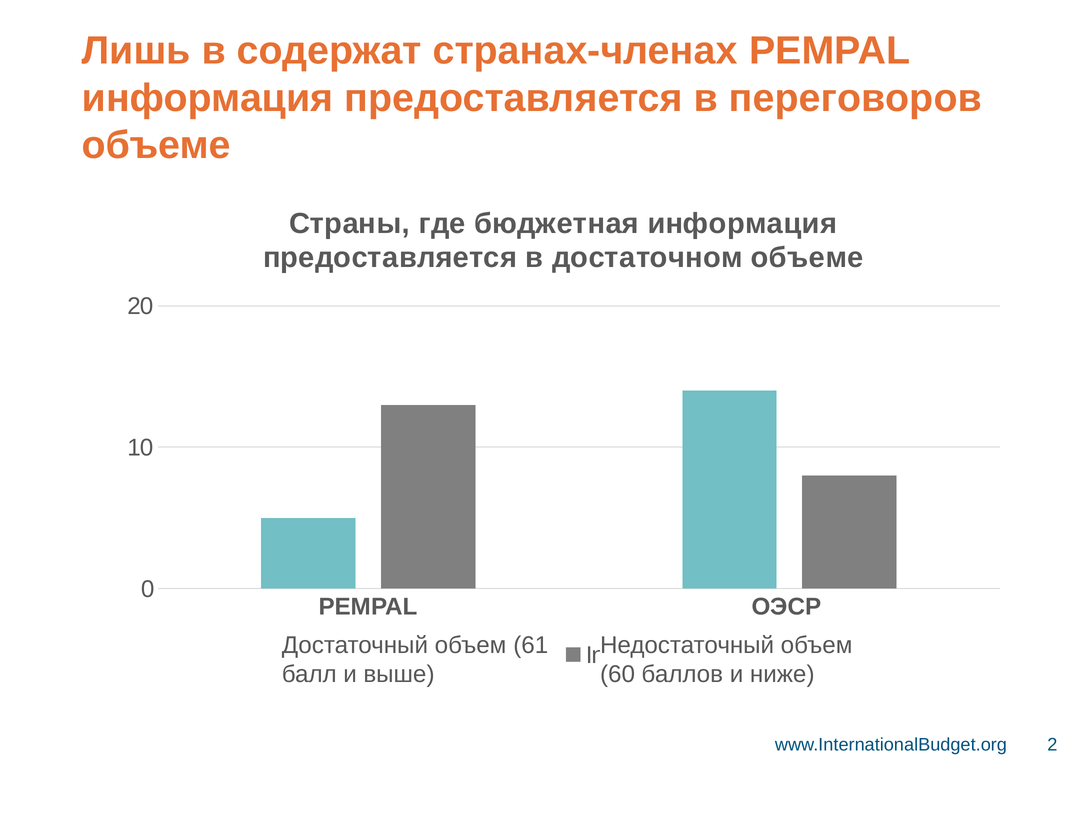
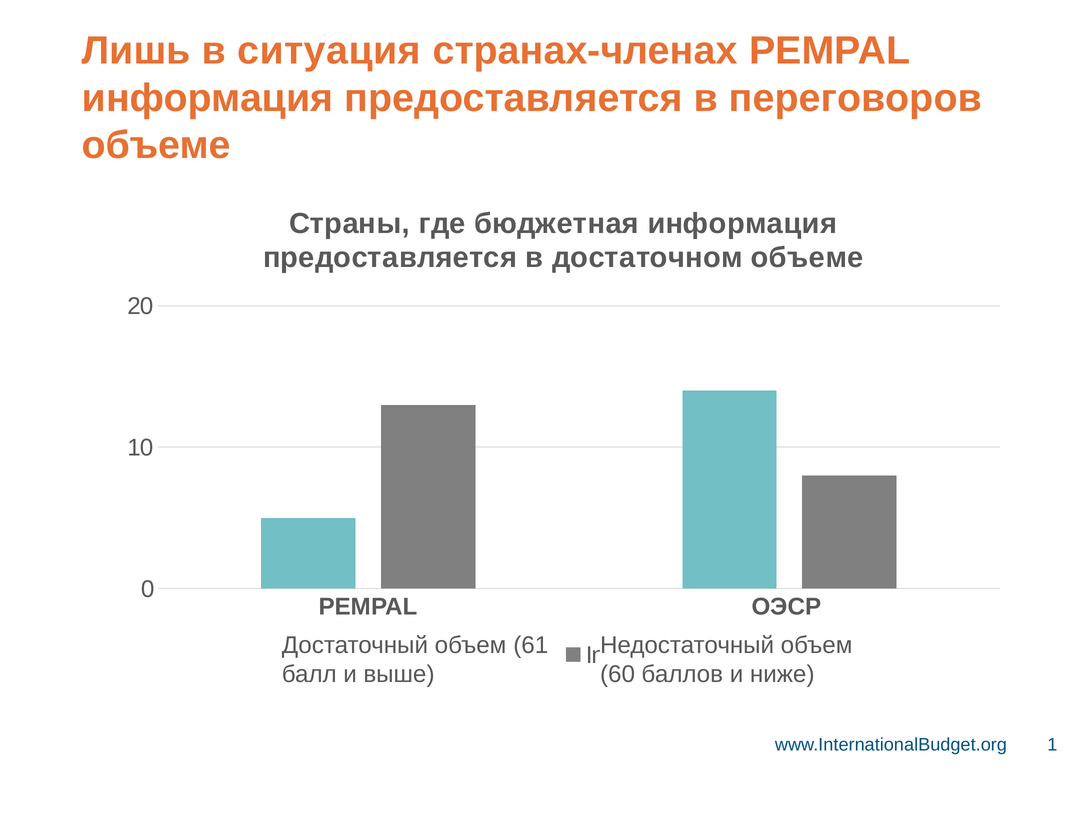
содержат: содержат -> ситуация
2: 2 -> 1
